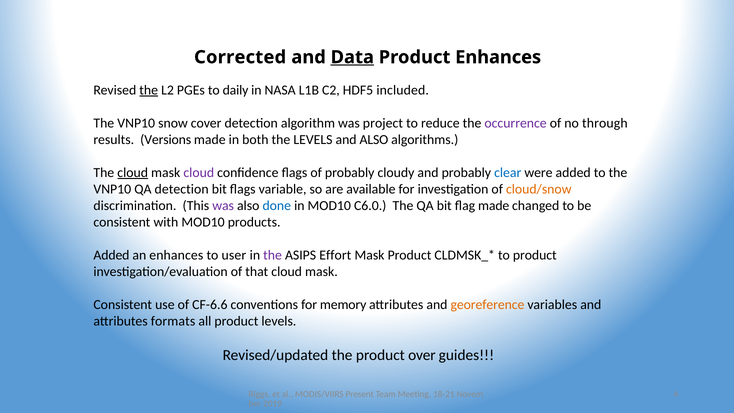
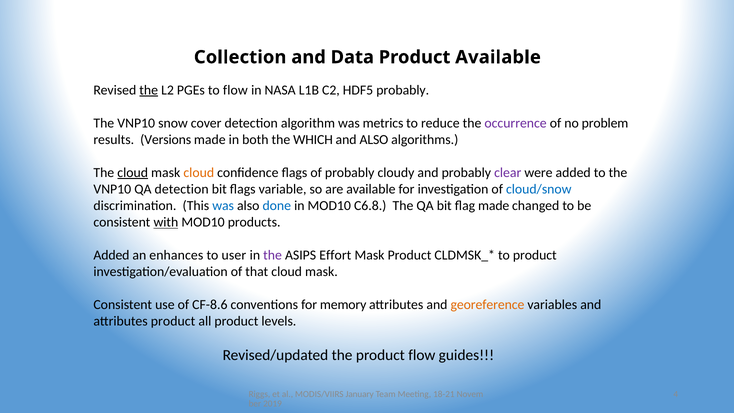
Corrected: Corrected -> Collection
Data underline: present -> none
Product Enhances: Enhances -> Available
to daily: daily -> flow
HDF5 included: included -> probably
project: project -> metrics
through: through -> problem
the LEVELS: LEVELS -> WHICH
cloud at (199, 173) colour: purple -> orange
clear colour: blue -> purple
cloud/snow colour: orange -> blue
was at (223, 206) colour: purple -> blue
C6.0: C6.0 -> C6.8
with underline: none -> present
CF-6.6: CF-6.6 -> CF-8.6
attributes formats: formats -> product
product over: over -> flow
Present: Present -> January
